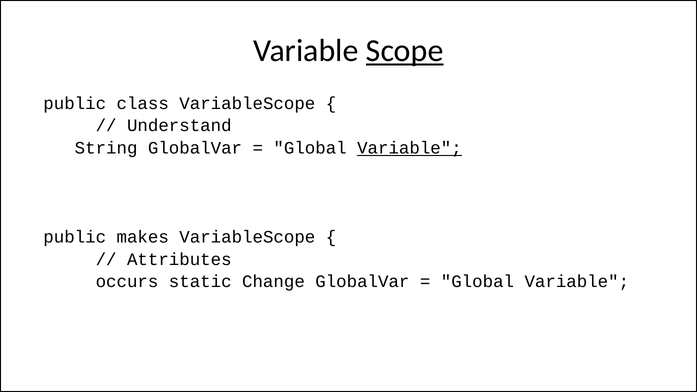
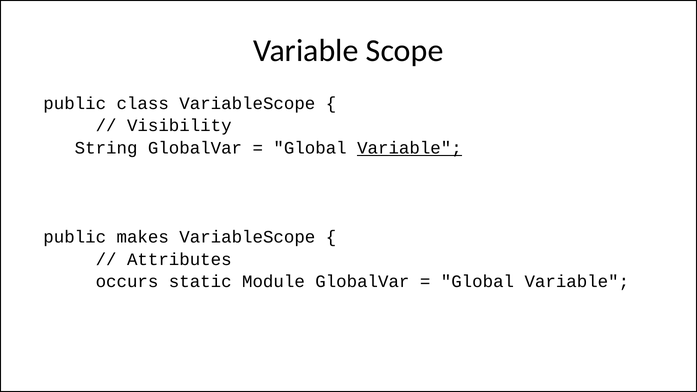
Scope underline: present -> none
Understand: Understand -> Visibility
Change: Change -> Module
